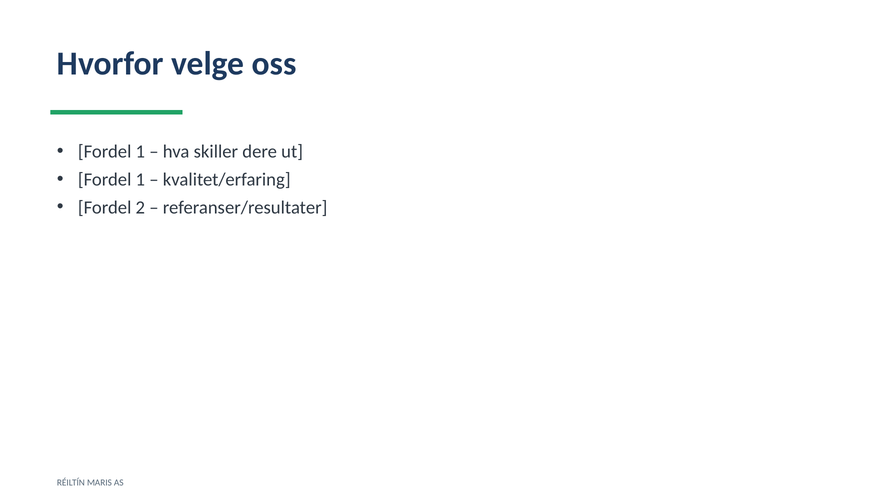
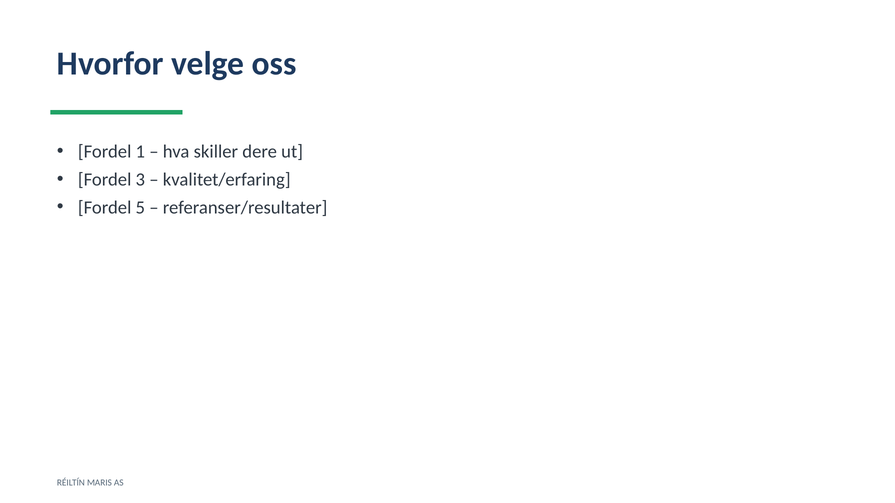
1 at (140, 180): 1 -> 3
2: 2 -> 5
